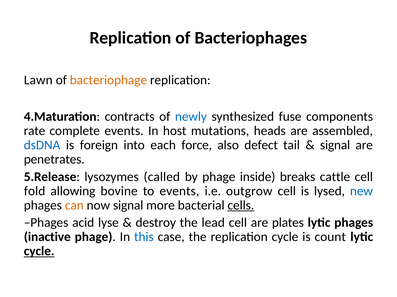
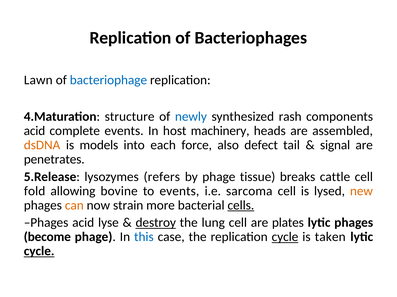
bacteriophage colour: orange -> blue
contracts: contracts -> structure
fuse: fuse -> rash
rate at (34, 131): rate -> acid
mutations: mutations -> machinery
dsDNA colour: blue -> orange
foreign: foreign -> models
called: called -> refers
inside: inside -> tissue
outgrow: outgrow -> sarcoma
new colour: blue -> orange
now signal: signal -> strain
destroy underline: none -> present
lead: lead -> lung
inactive: inactive -> become
cycle at (285, 237) underline: none -> present
count: count -> taken
